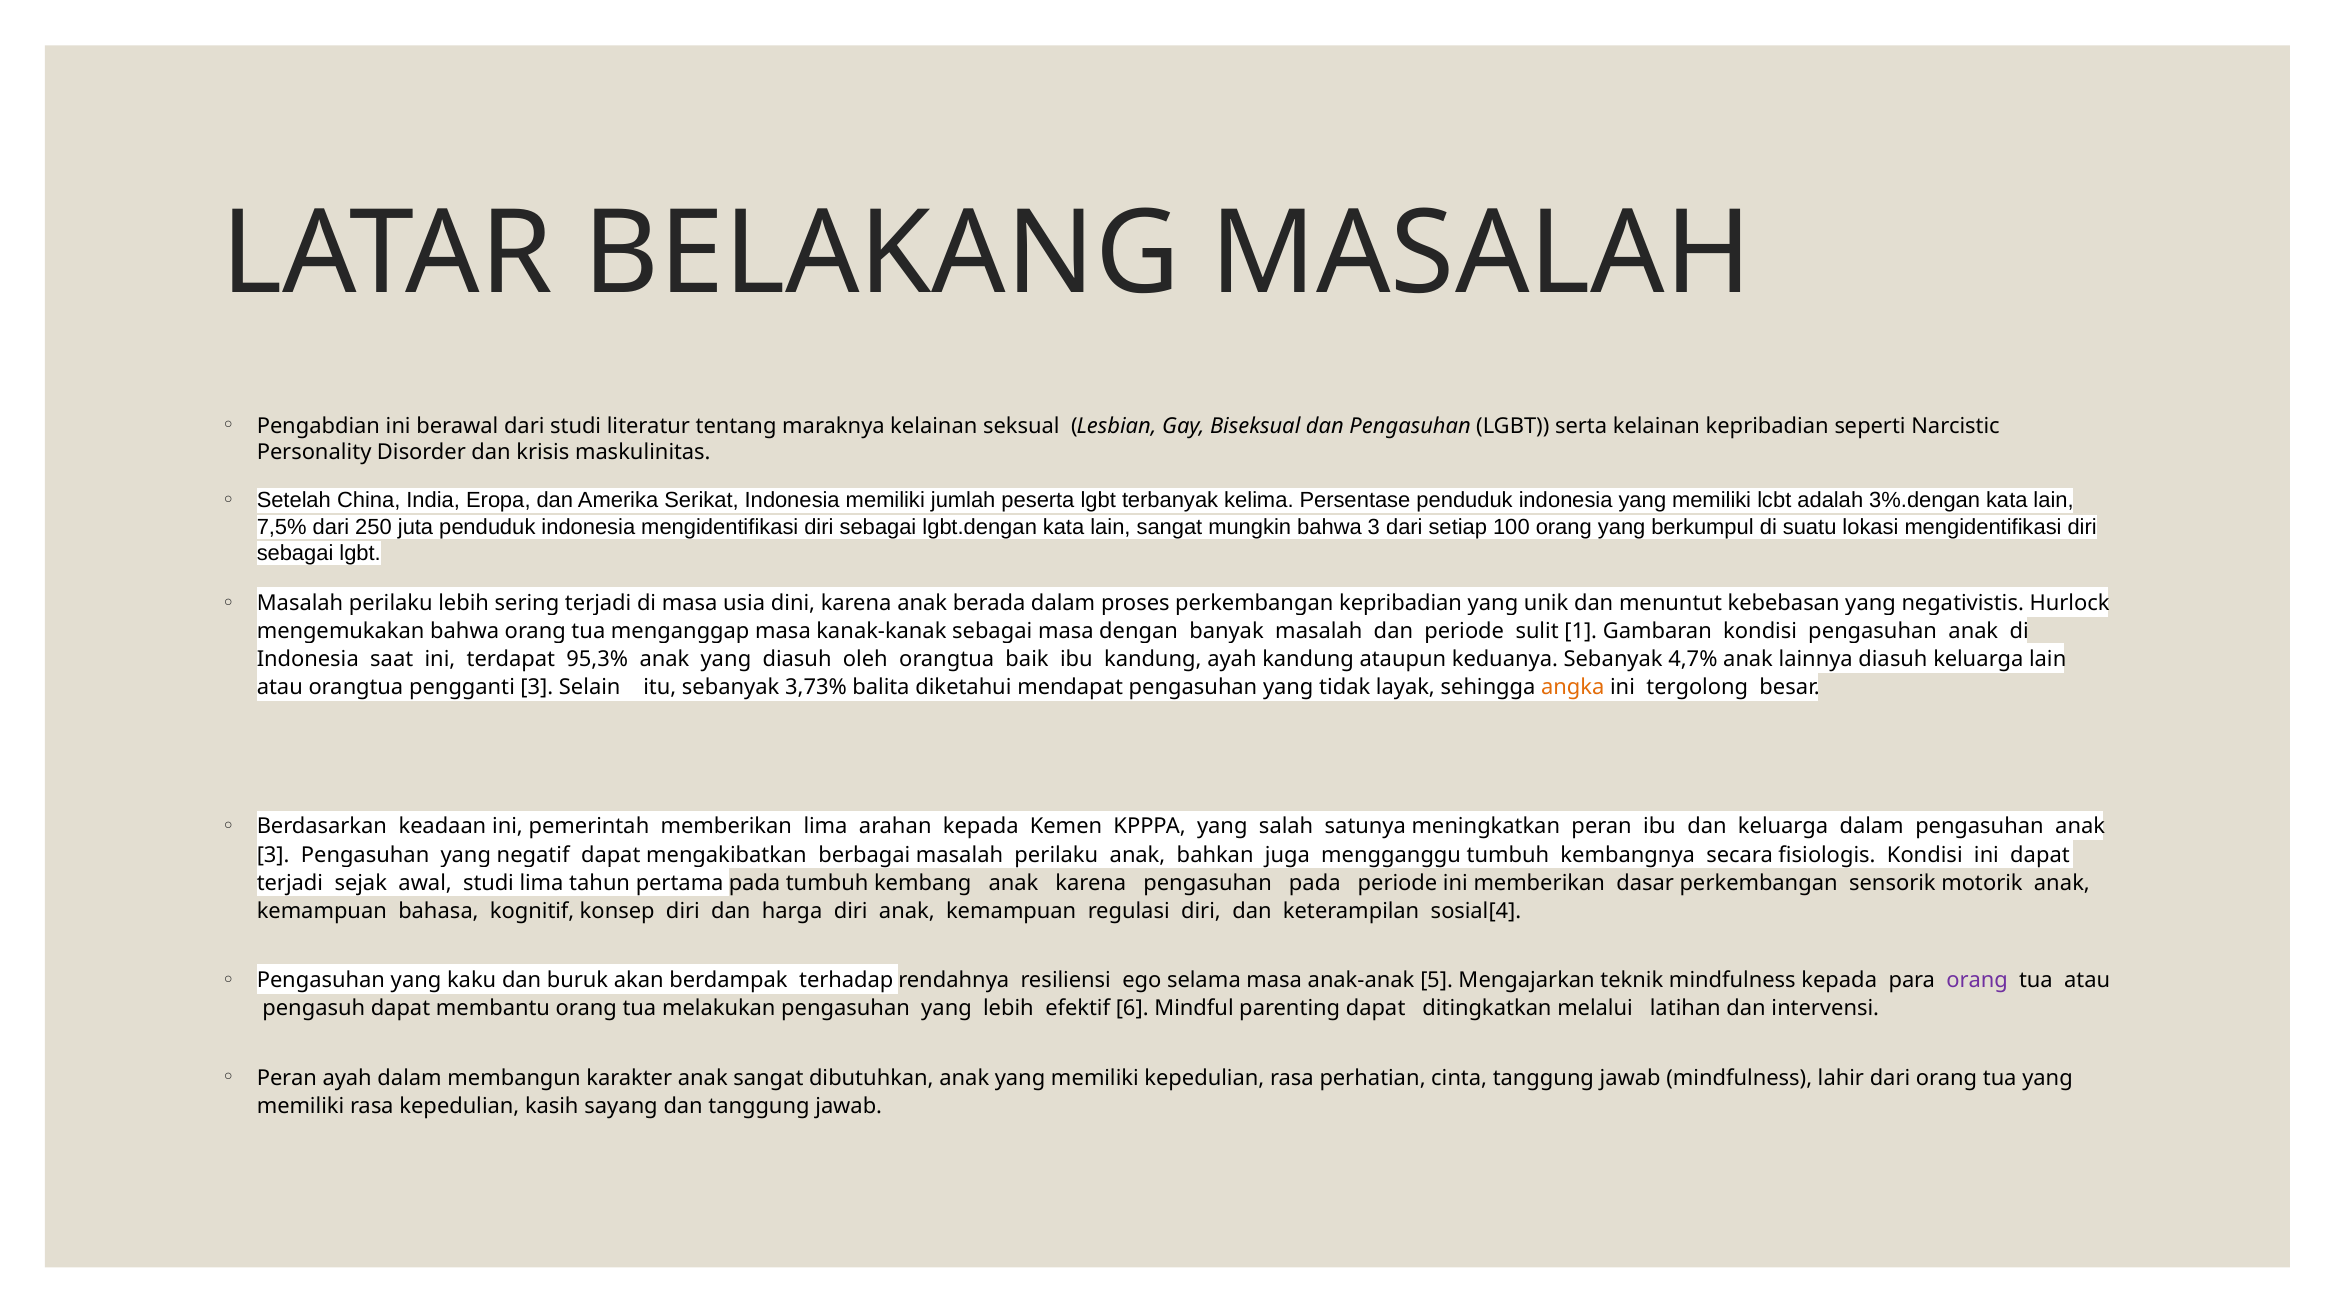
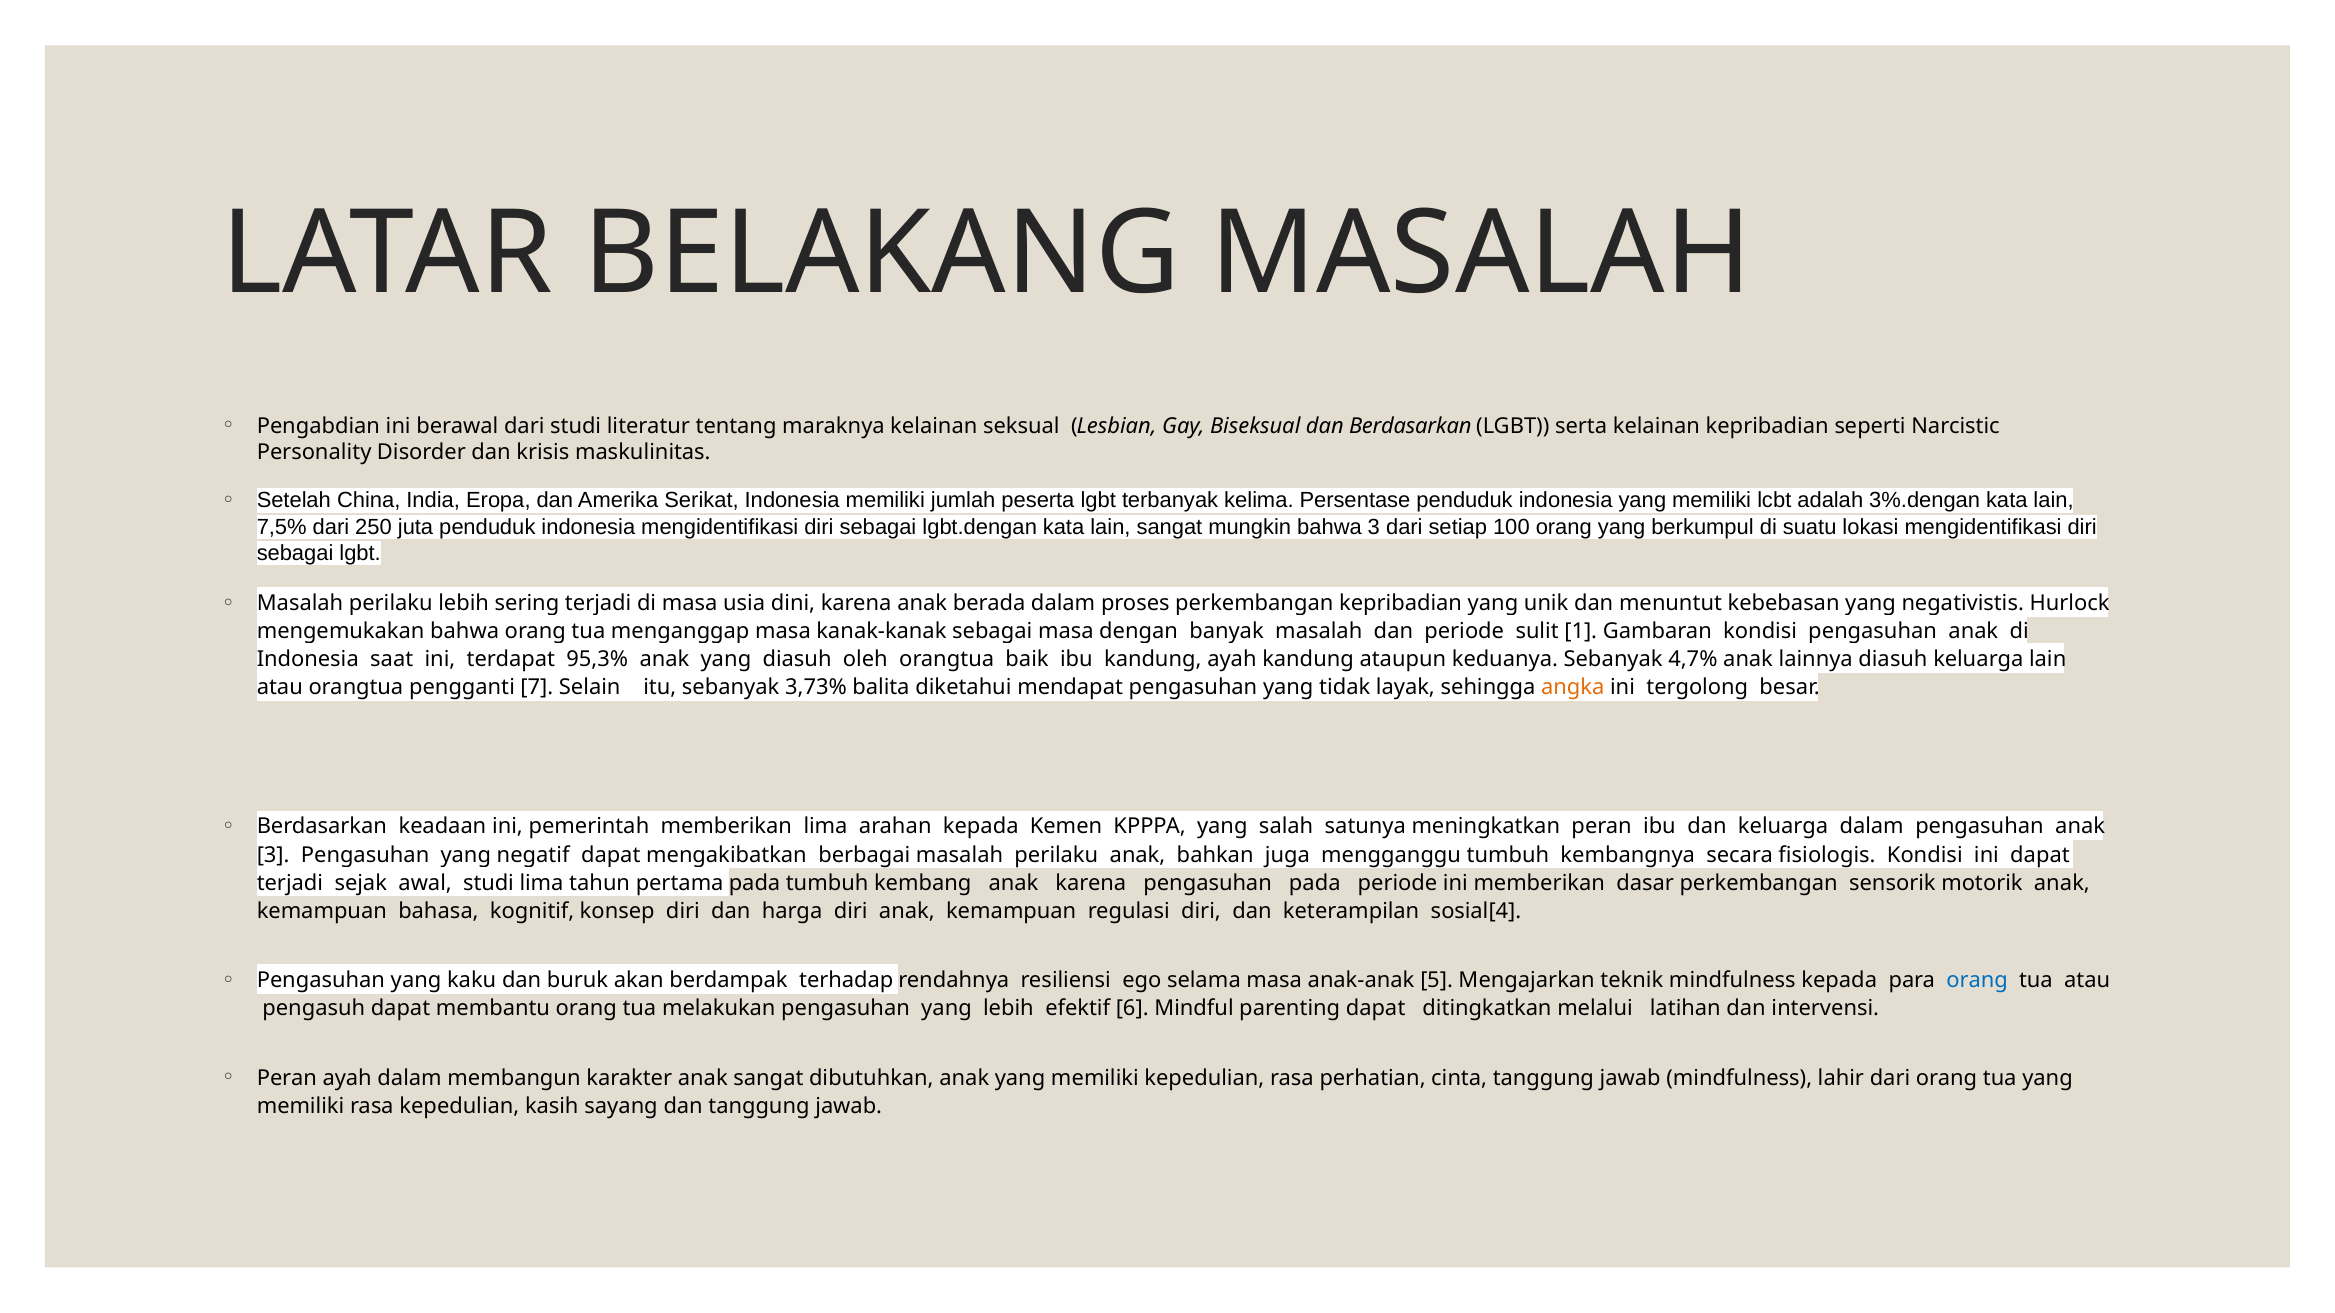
dan Pengasuhan: Pengasuhan -> Berdasarkan
pengganti 3: 3 -> 7
orang at (1977, 981) colour: purple -> blue
